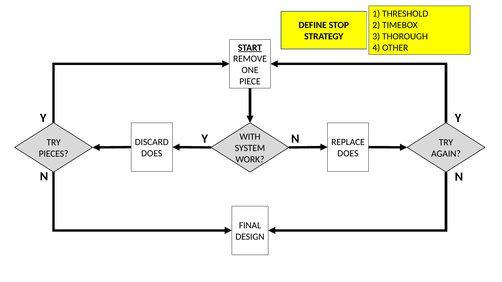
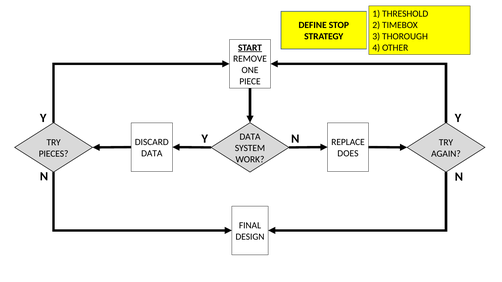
WITH at (250, 137): WITH -> DATA
DOES at (152, 154): DOES -> DATA
